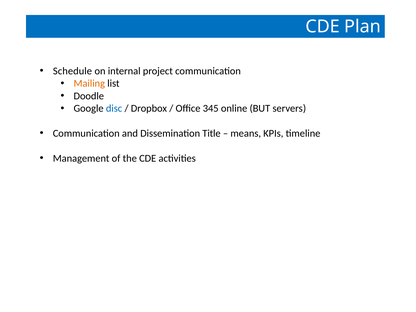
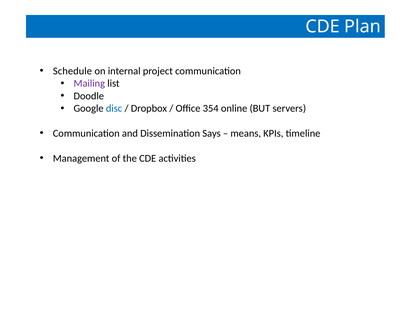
Mailing colour: orange -> purple
345: 345 -> 354
Title: Title -> Says
